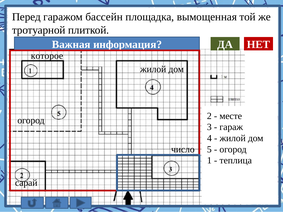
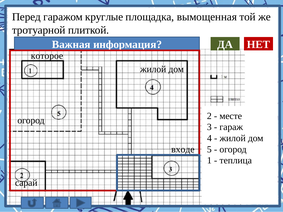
бассейн: бассейн -> круглые
число: число -> входе
